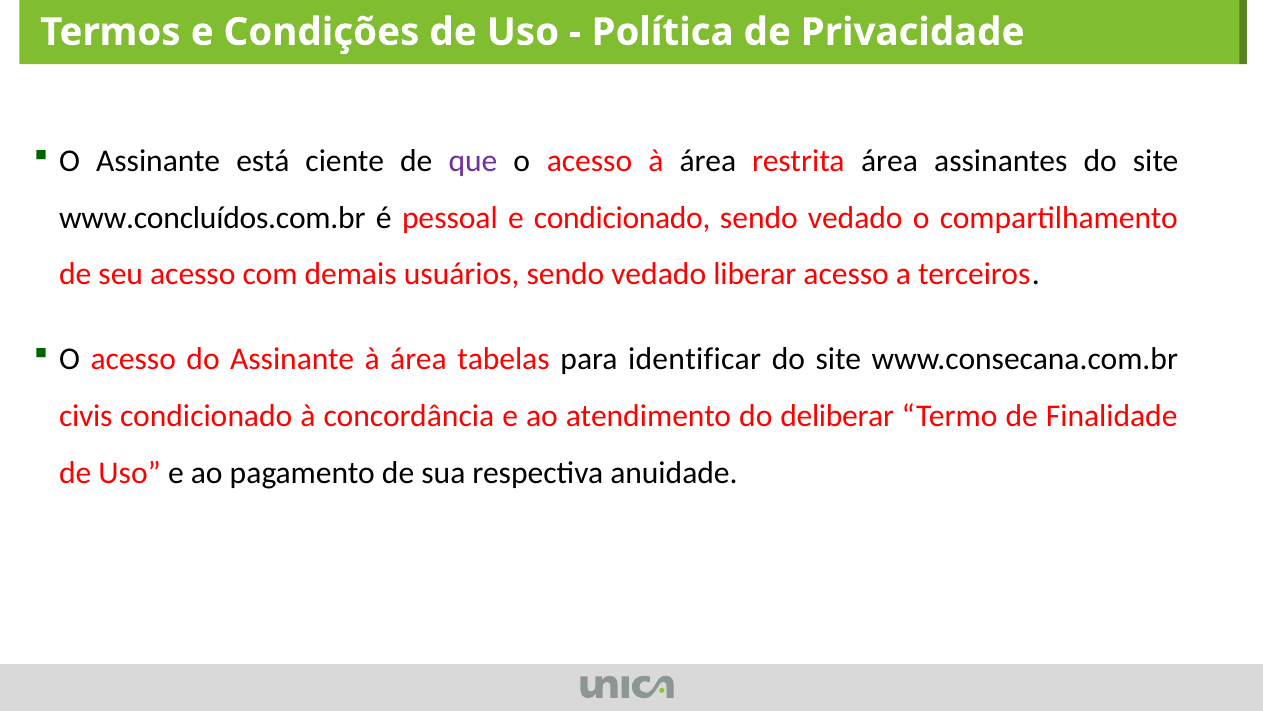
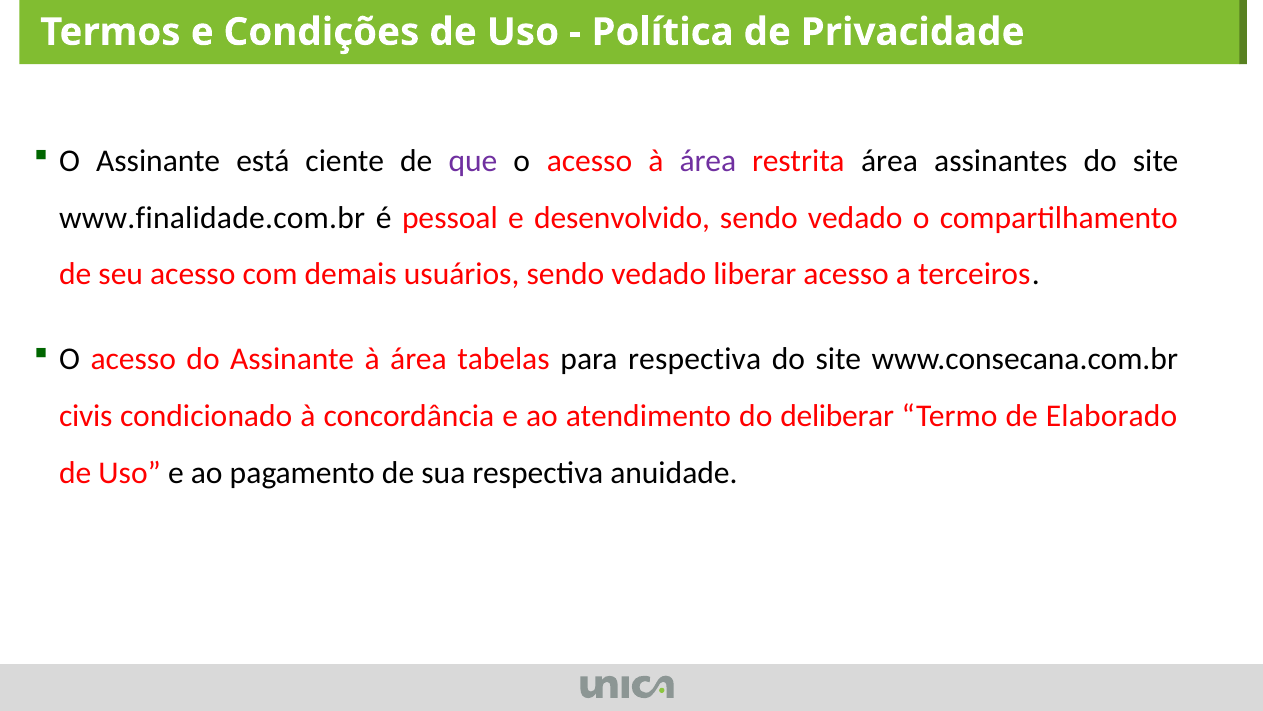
área at (708, 161) colour: black -> purple
www.concluídos.com.br: www.concluídos.com.br -> www.finalidade.com.br
e condicionado: condicionado -> desenvolvido
para identificar: identificar -> respectiva
Finalidade: Finalidade -> Elaborado
